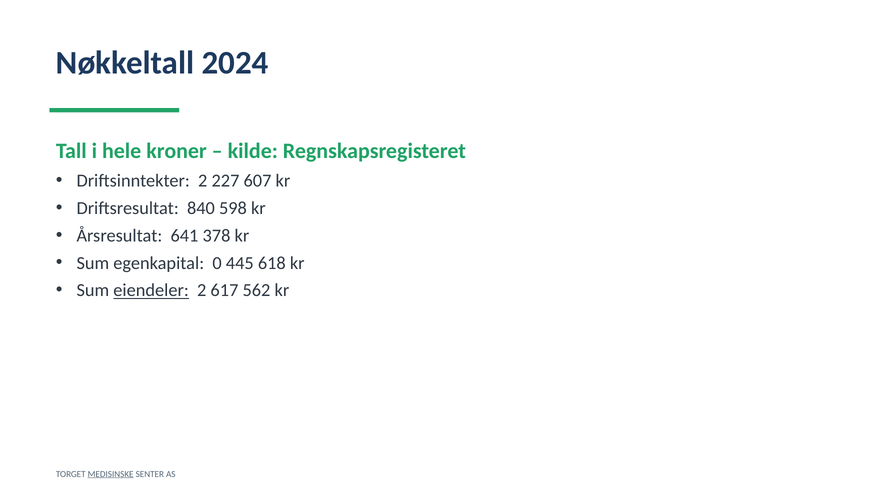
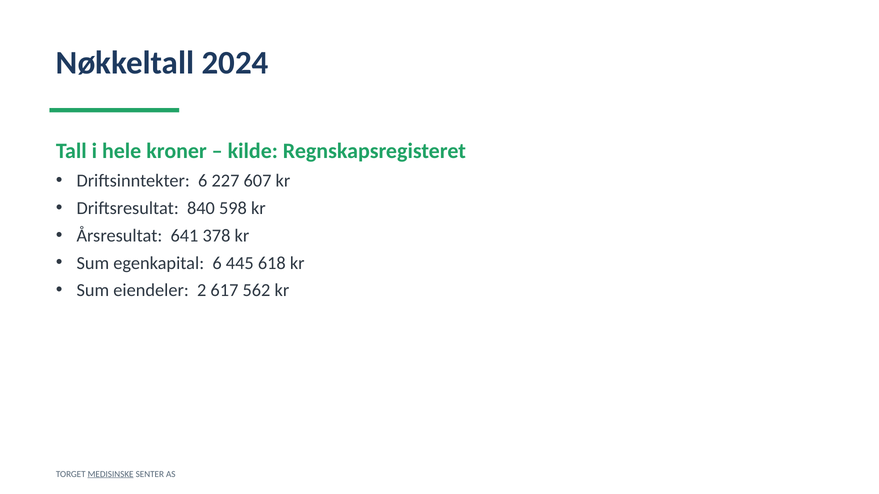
Driftsinntekter 2: 2 -> 6
egenkapital 0: 0 -> 6
eiendeler underline: present -> none
